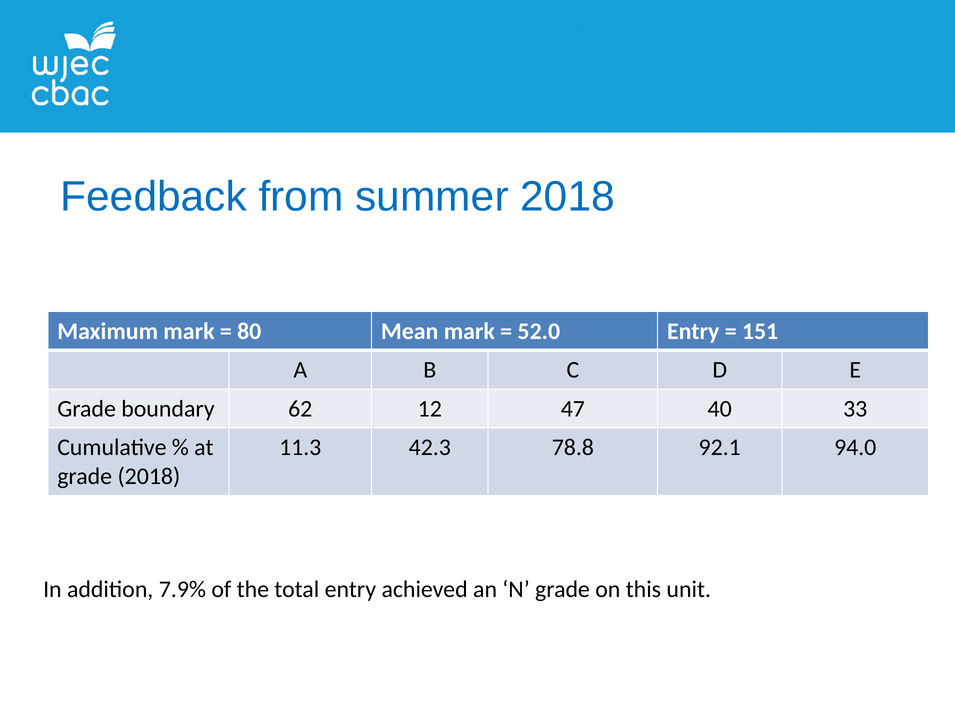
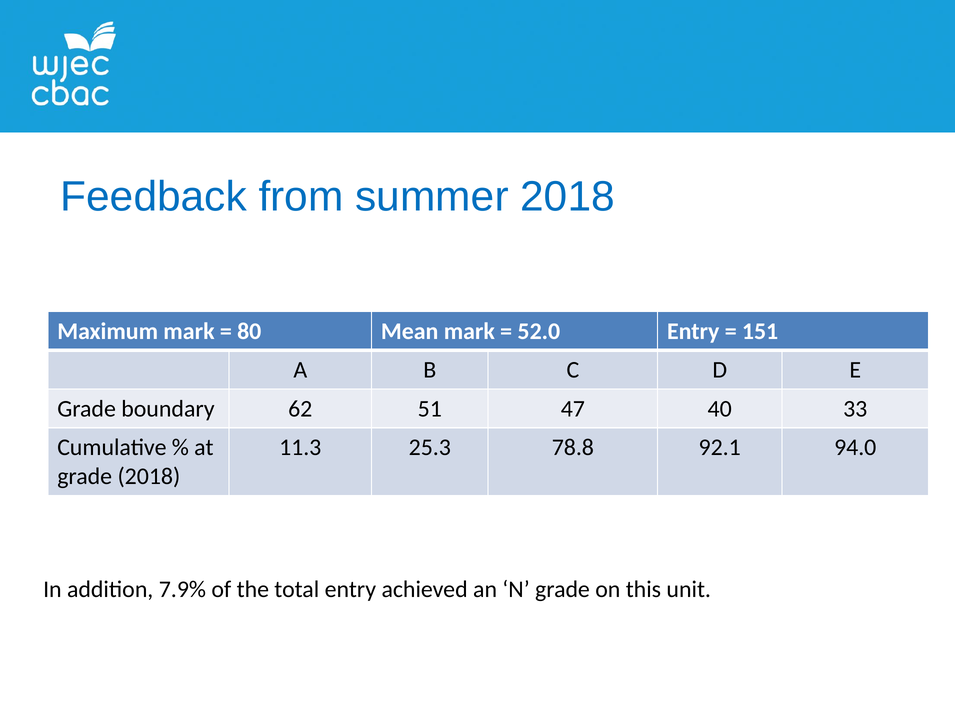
12: 12 -> 51
42.3: 42.3 -> 25.3
